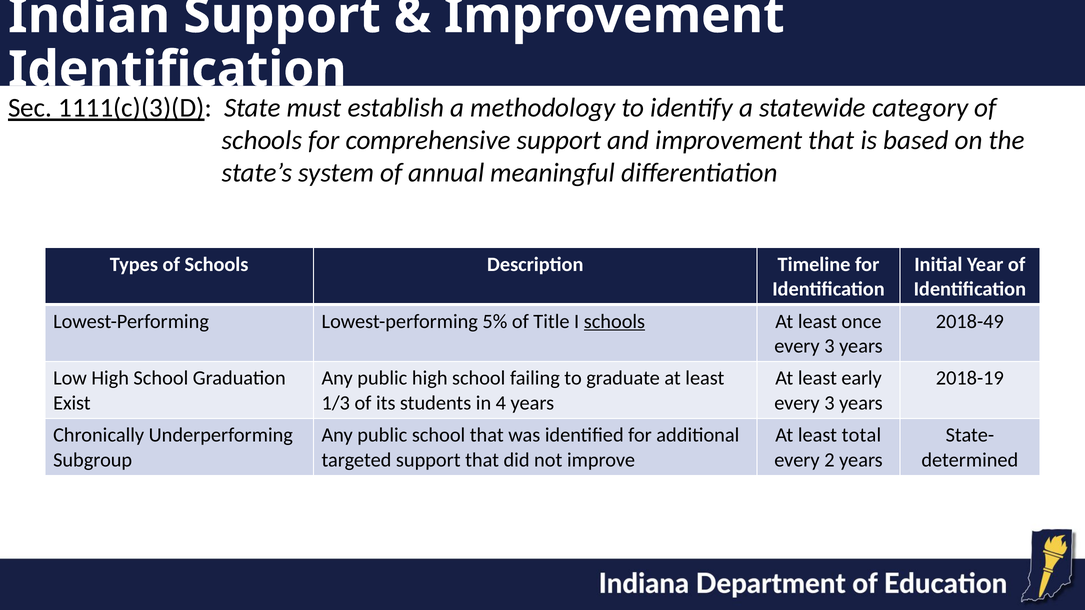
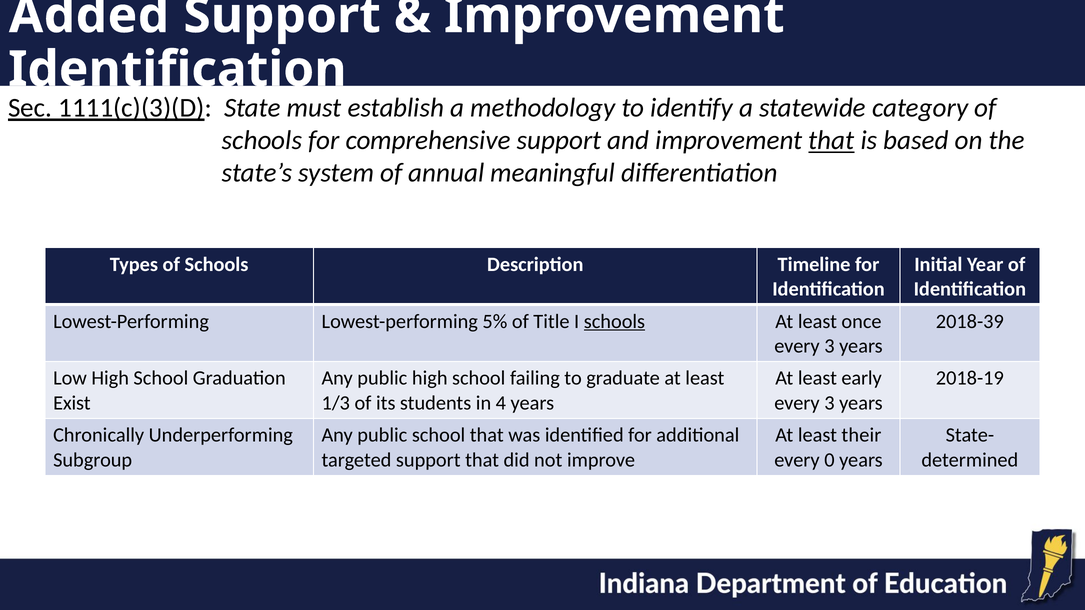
Indian: Indian -> Added
that at (831, 141) underline: none -> present
2018-49: 2018-49 -> 2018-39
total: total -> their
2: 2 -> 0
